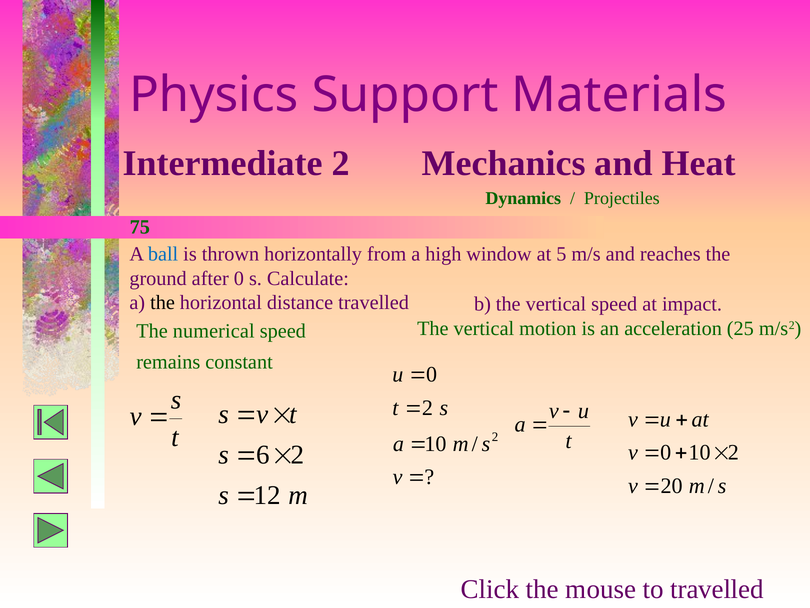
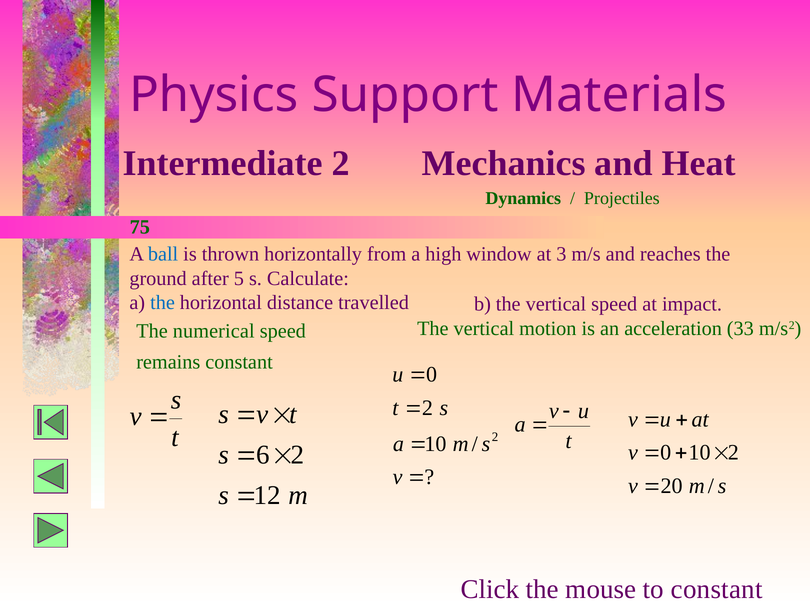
5: 5 -> 3
after 0: 0 -> 5
the at (163, 302) colour: black -> blue
25: 25 -> 33
to travelled: travelled -> constant
